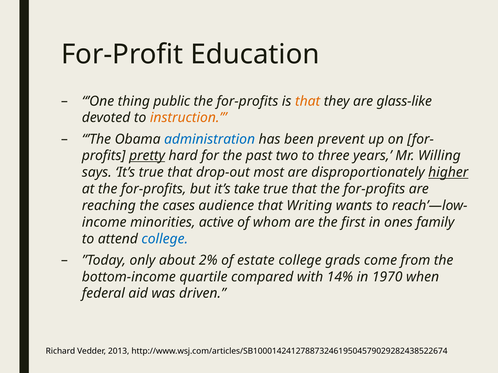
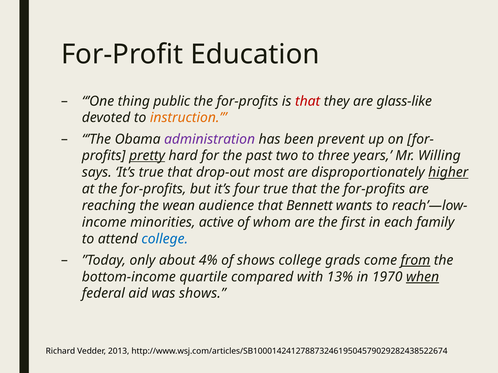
that at (308, 101) colour: orange -> red
administration colour: blue -> purple
take: take -> four
cases: cases -> wean
Writing: Writing -> Bennett
ones: ones -> each
2%: 2% -> 4%
of estate: estate -> shows
from underline: none -> present
14%: 14% -> 13%
when underline: none -> present
was driven: driven -> shows
